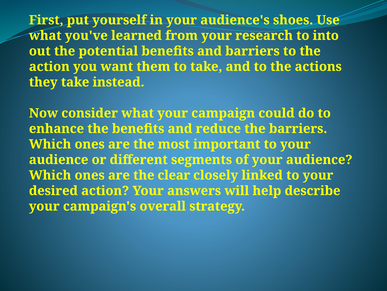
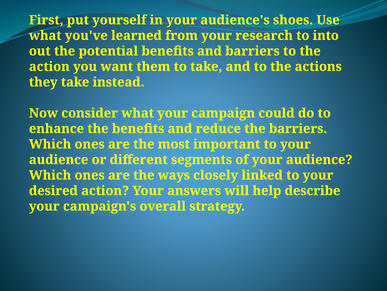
clear: clear -> ways
